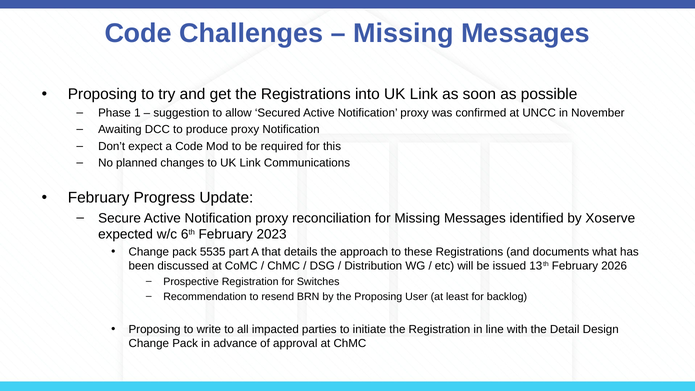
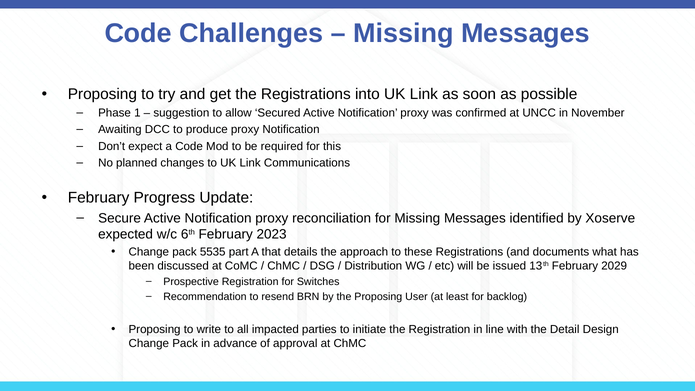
2026: 2026 -> 2029
